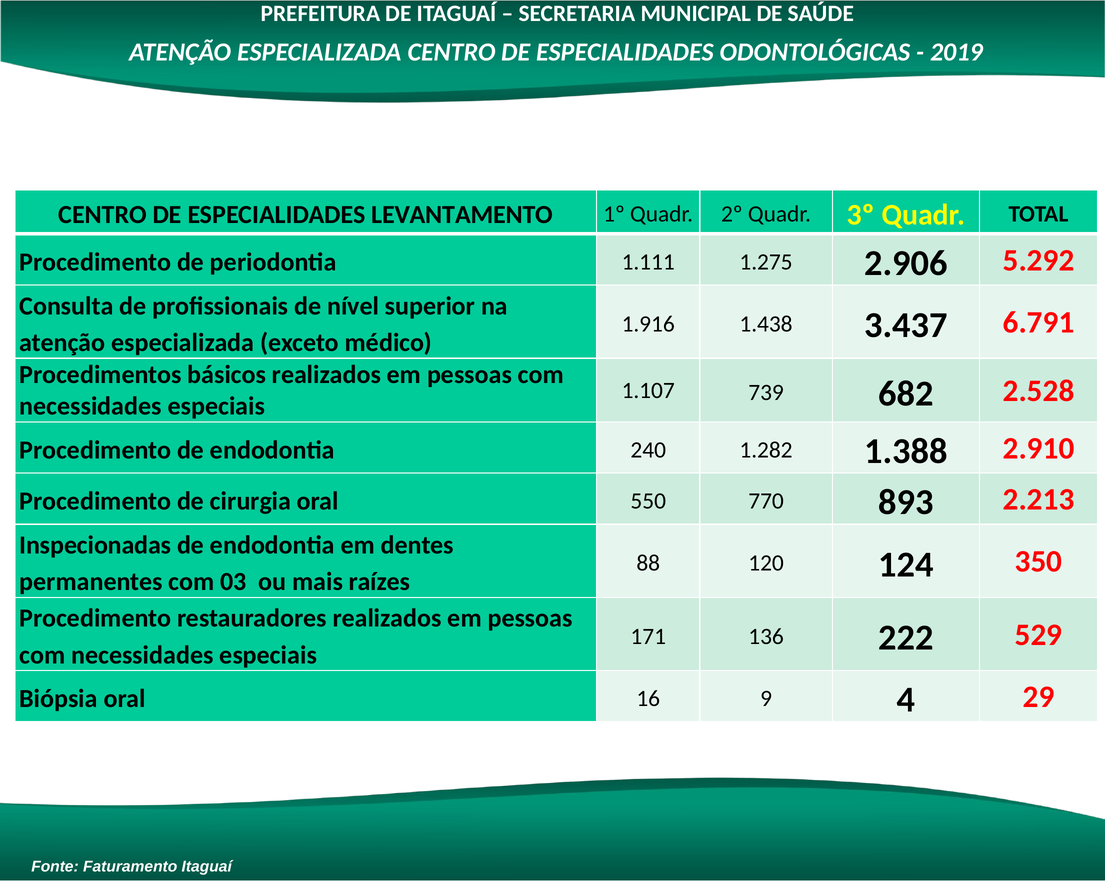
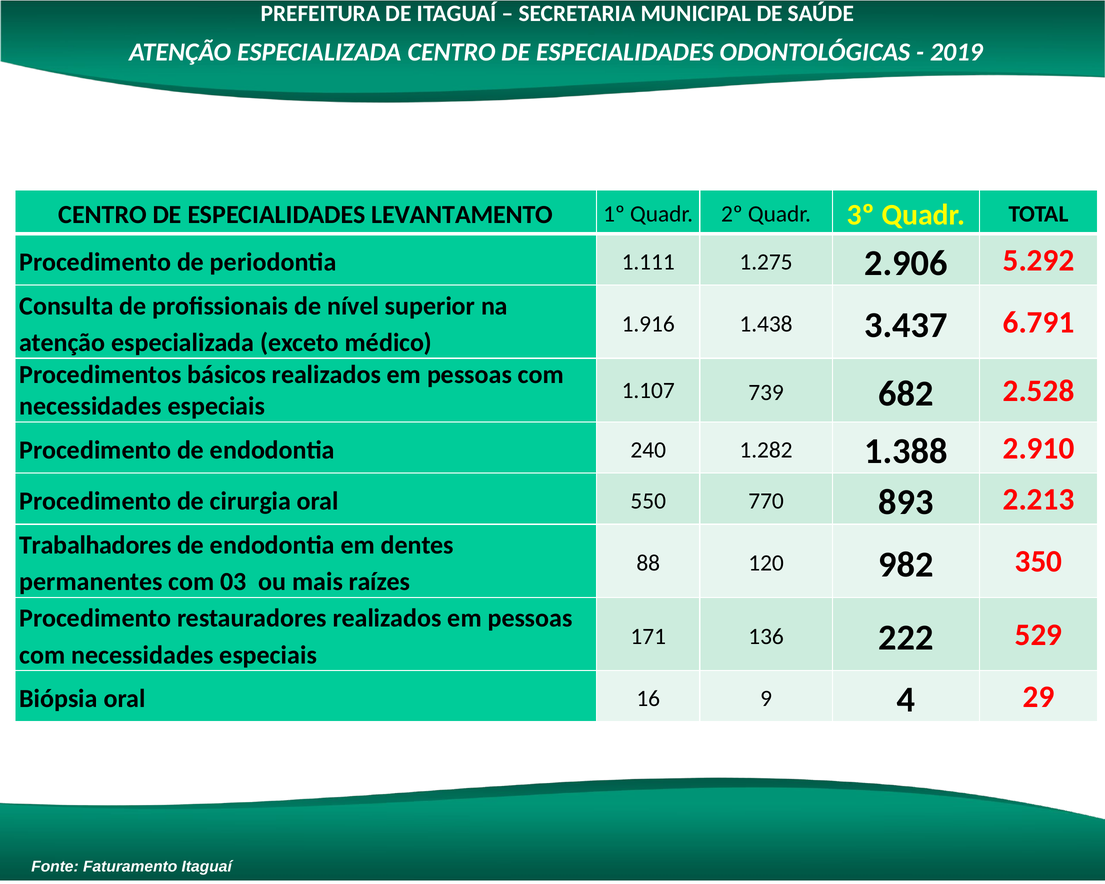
Inspecionadas: Inspecionadas -> Trabalhadores
124: 124 -> 982
